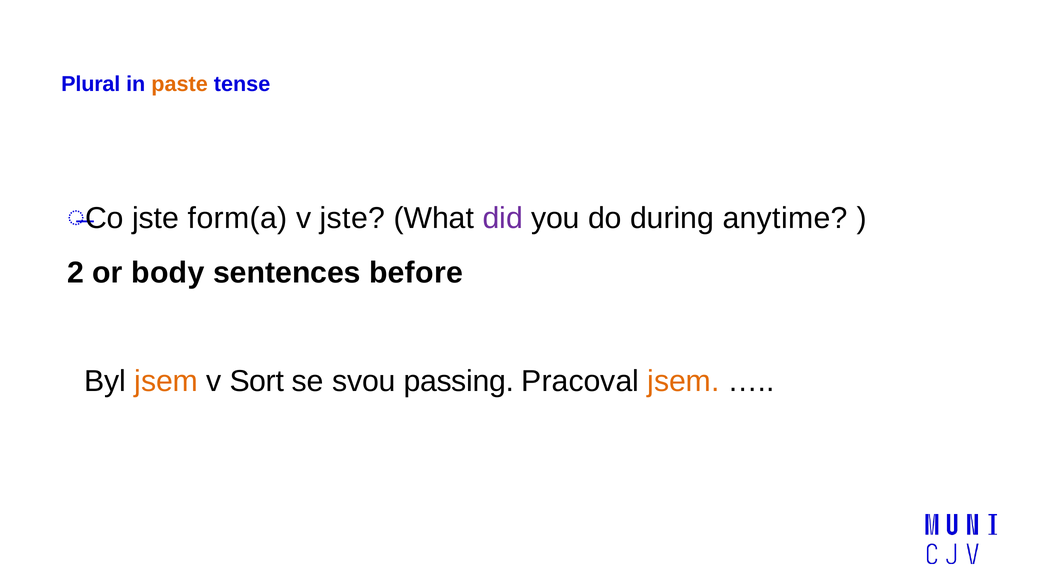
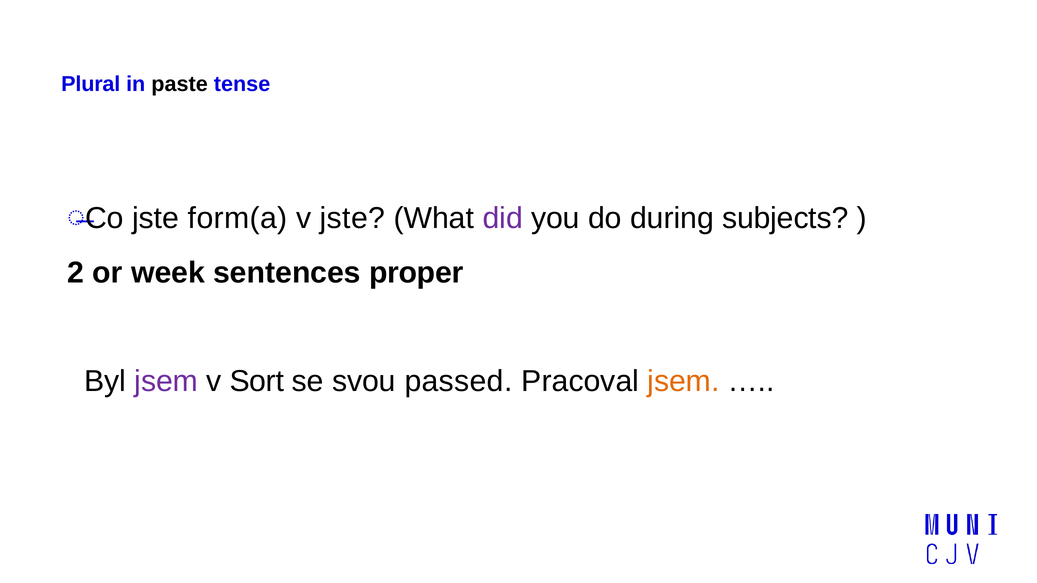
paste colour: orange -> black
anytime: anytime -> subjects
body: body -> week
before: before -> proper
jsem at (166, 381) colour: orange -> purple
passing: passing -> passed
